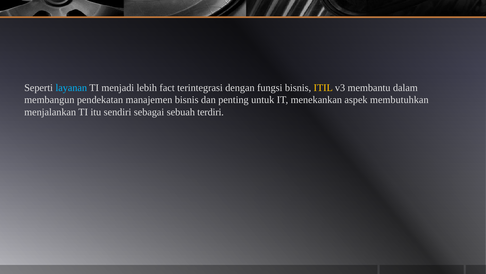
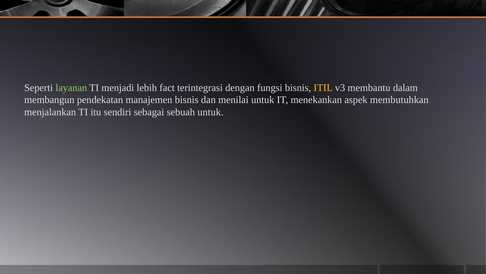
layanan colour: light blue -> light green
penting: penting -> menilai
sebuah terdiri: terdiri -> untuk
